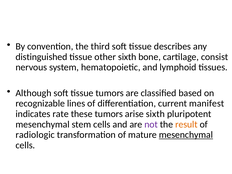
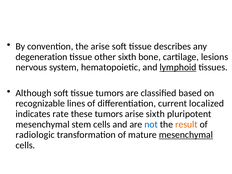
the third: third -> arise
distinguished: distinguished -> degeneration
consist: consist -> lesions
lymphoid underline: none -> present
manifest: manifest -> localized
not colour: purple -> blue
